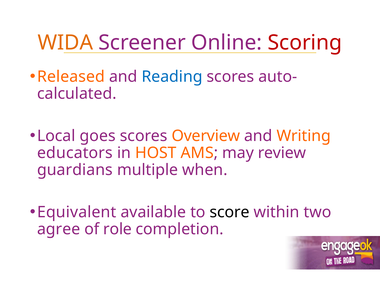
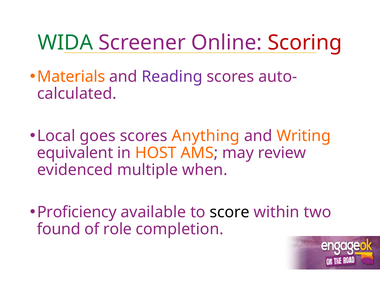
WIDA colour: orange -> green
Released: Released -> Materials
Reading colour: blue -> purple
Overview: Overview -> Anything
educators: educators -> equivalent
guardians: guardians -> evidenced
Equivalent: Equivalent -> Proficiency
agree: agree -> found
